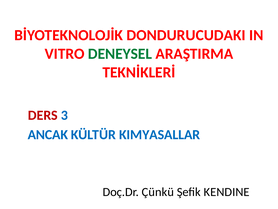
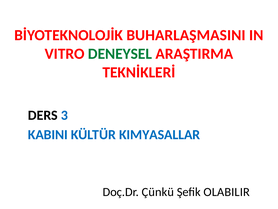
DONDURUCUDAKI: DONDURUCUDAKI -> BUHARLAŞMASINI
DERS colour: red -> black
ANCAK: ANCAK -> KABINI
KENDINE: KENDINE -> OLABILIR
